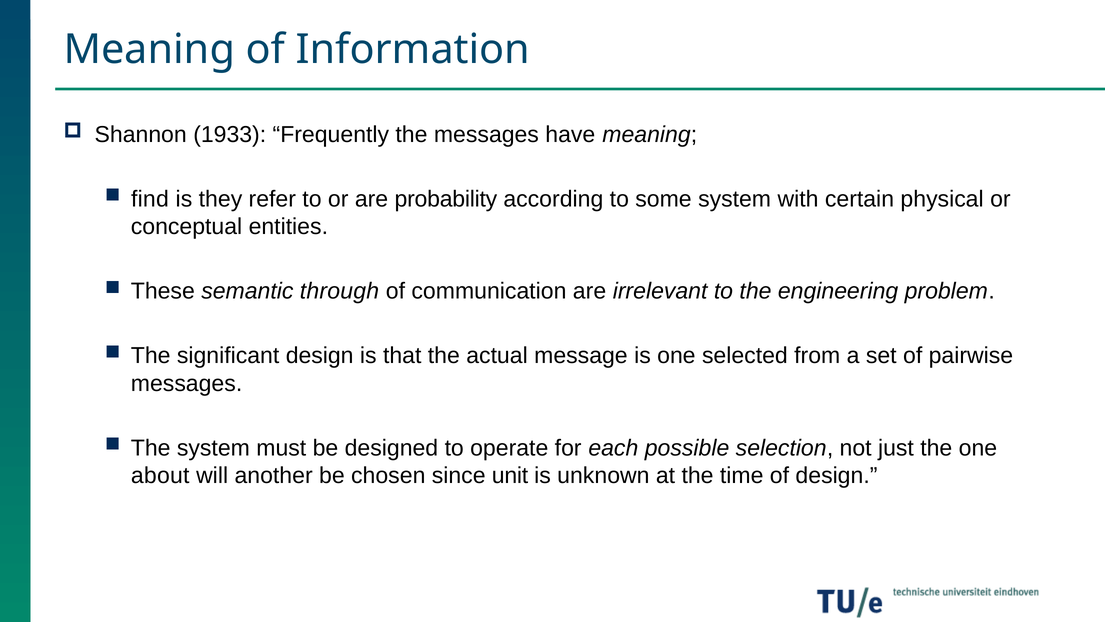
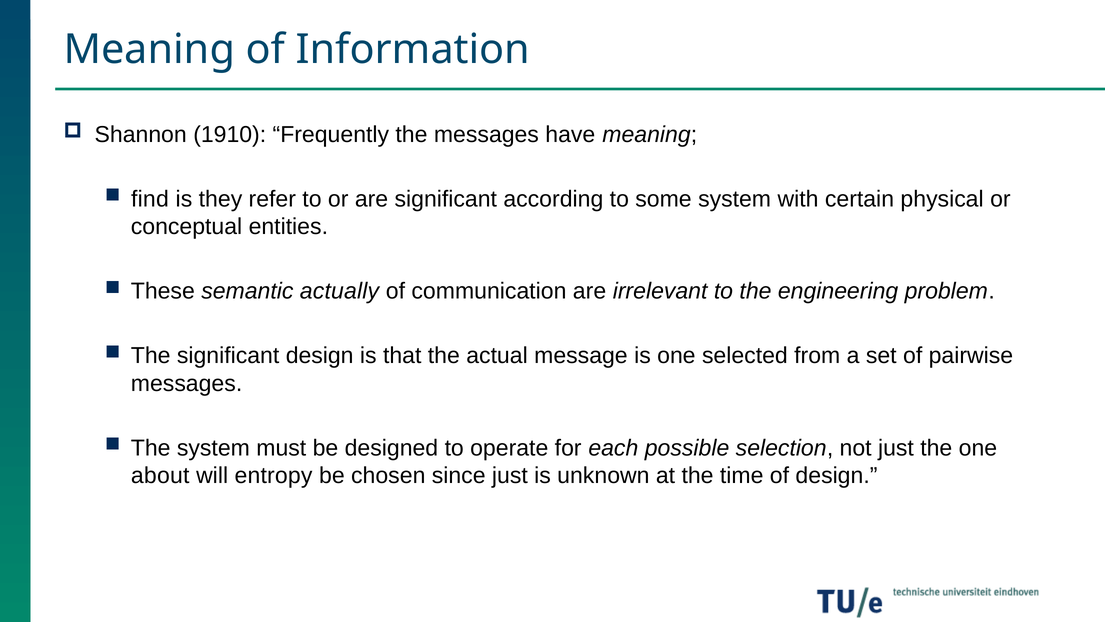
1933: 1933 -> 1910
are probability: probability -> significant
through: through -> actually
another: another -> entropy
since unit: unit -> just
